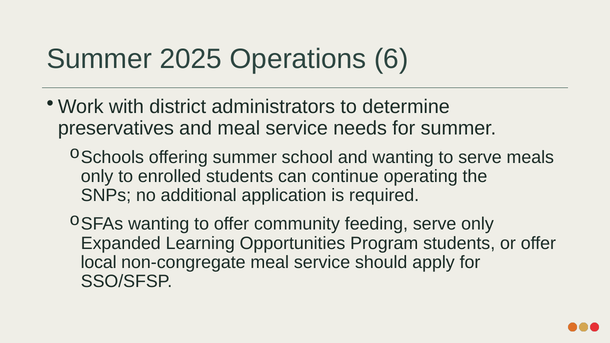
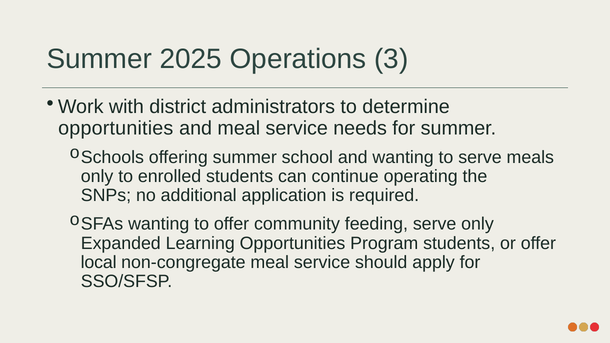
6: 6 -> 3
preservatives at (116, 128): preservatives -> opportunities
